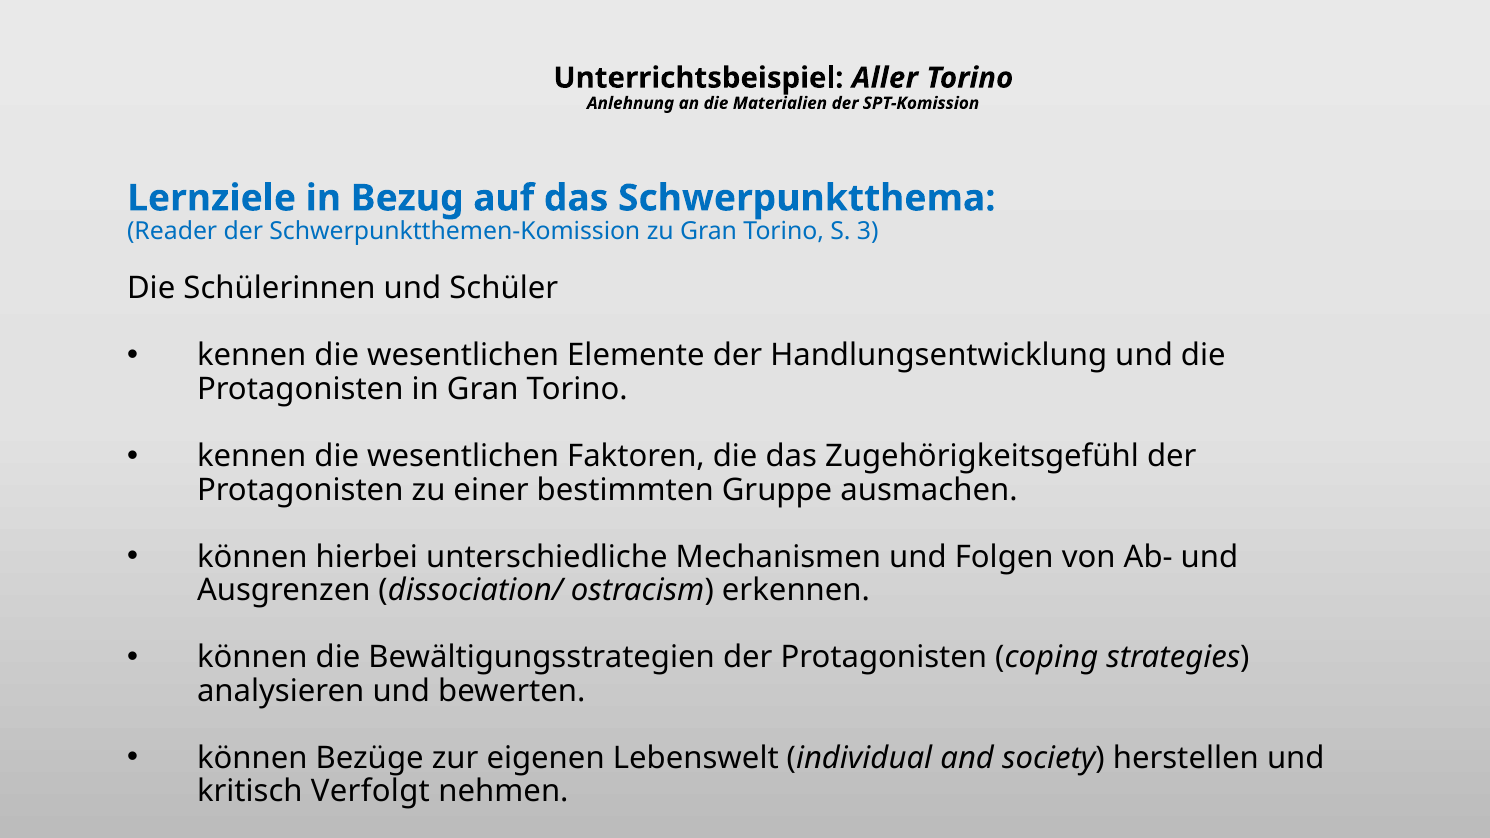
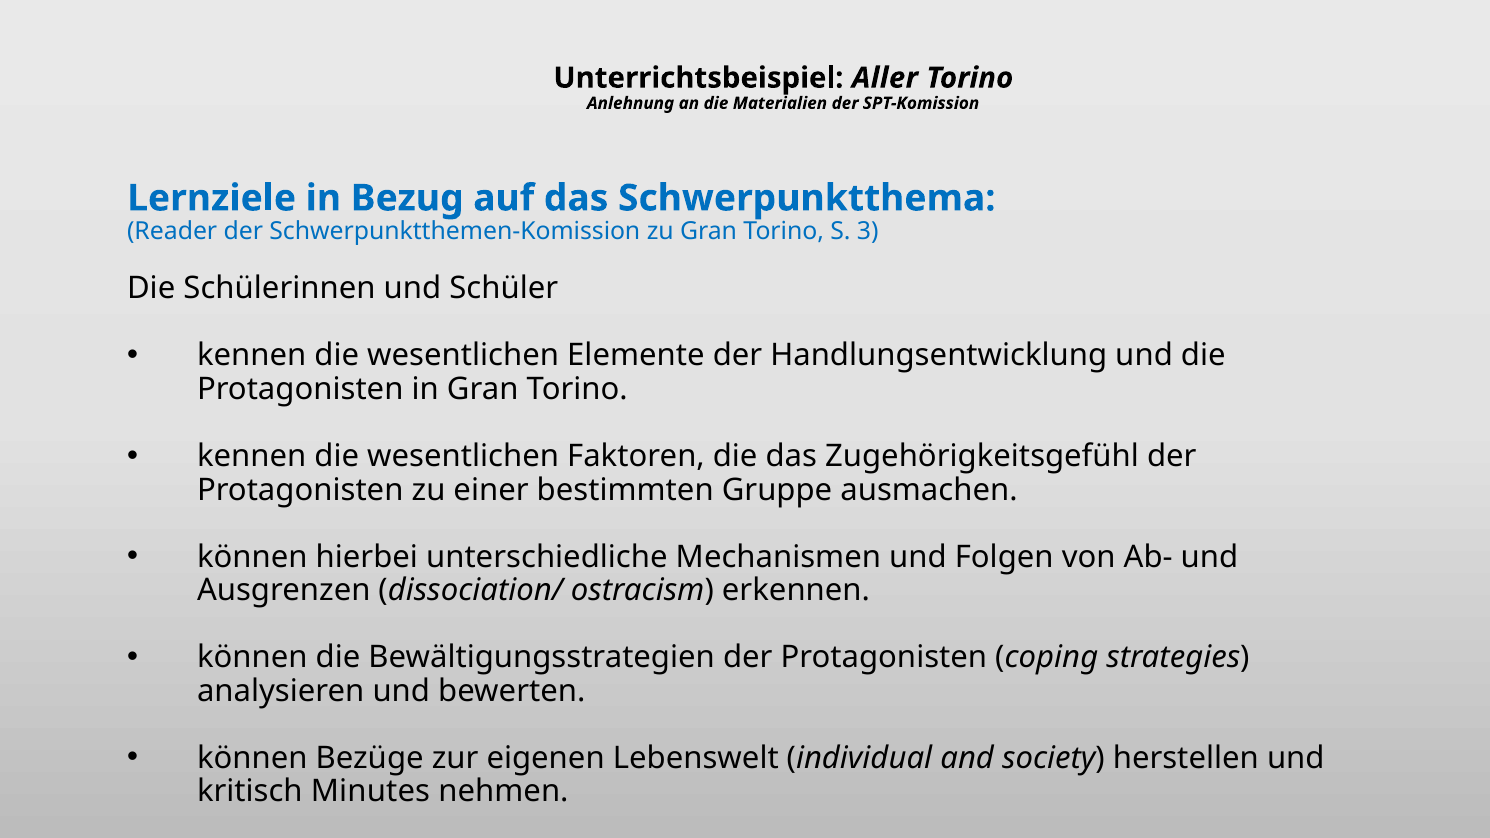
Verfolgt: Verfolgt -> Minutes
